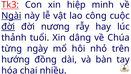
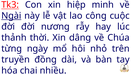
đời at (8, 27) underline: present -> none
tuổi: tuổi -> thời
hướng: hướng -> truyền
